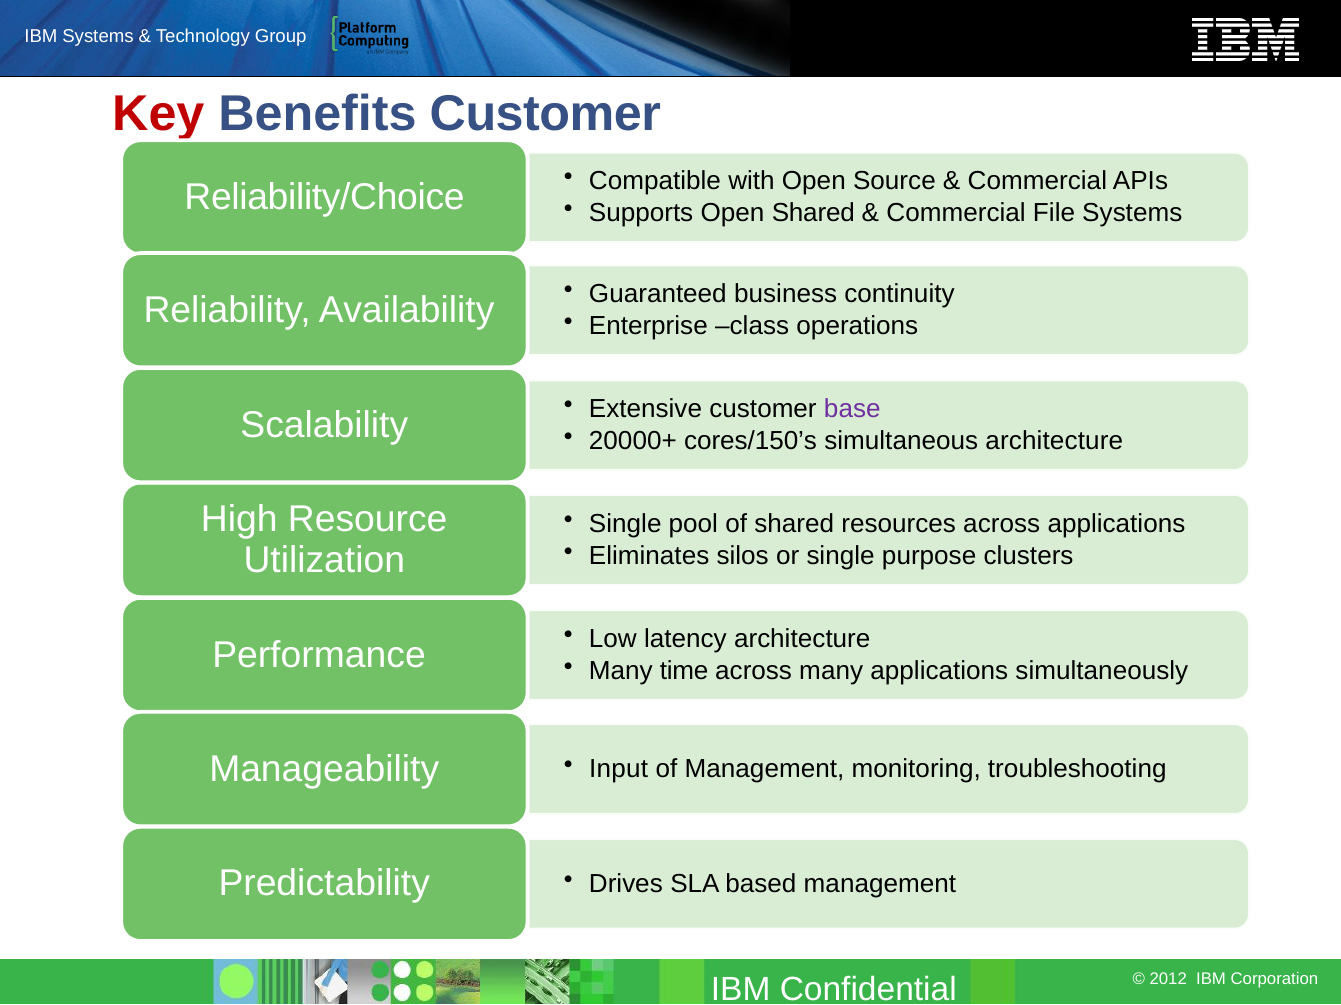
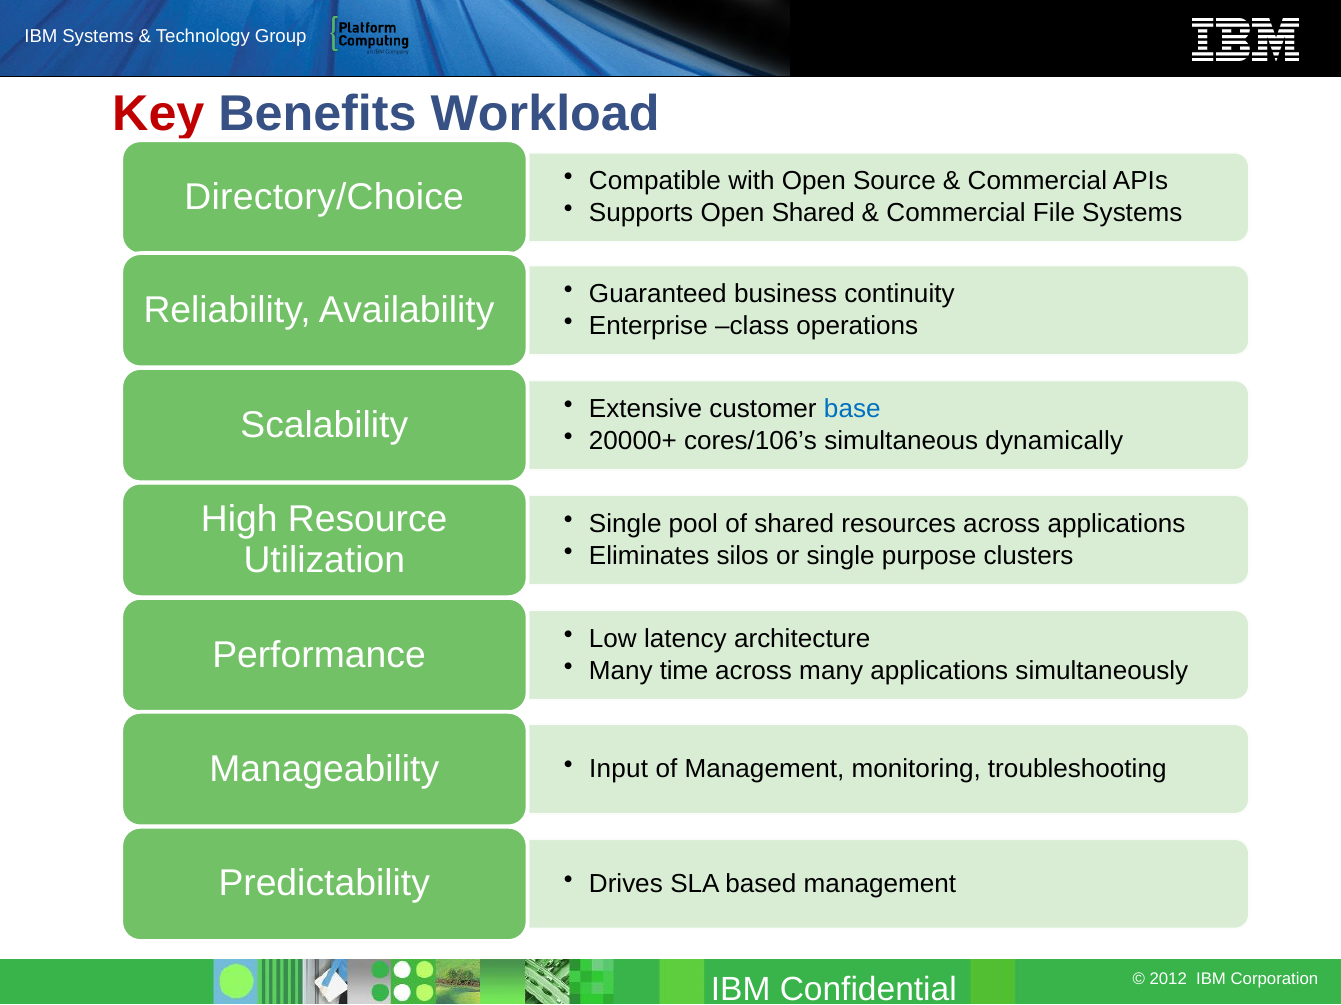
Benefits Customer: Customer -> Workload
Reliability/Choice: Reliability/Choice -> Directory/Choice
base colour: purple -> blue
cores/150’s: cores/150’s -> cores/106’s
simultaneous architecture: architecture -> dynamically
